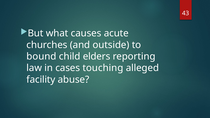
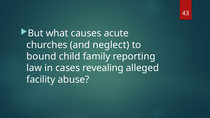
outside: outside -> neglect
elders: elders -> family
touching: touching -> revealing
